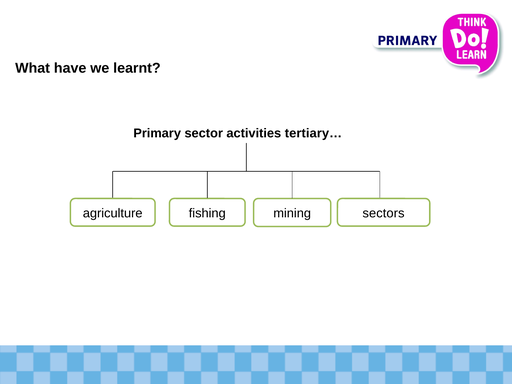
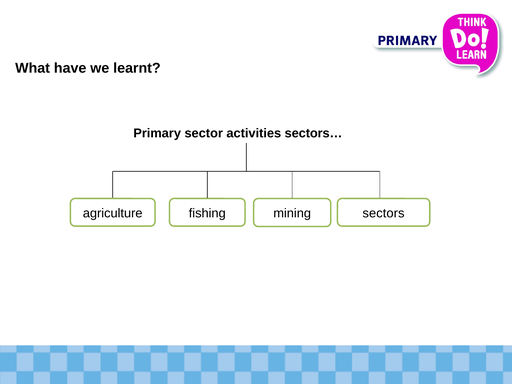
tertiary…: tertiary… -> sectors…
